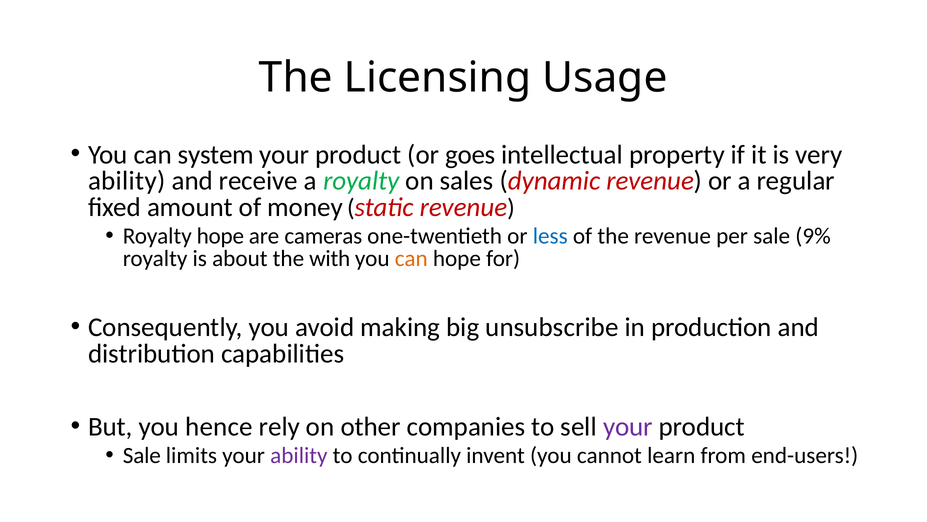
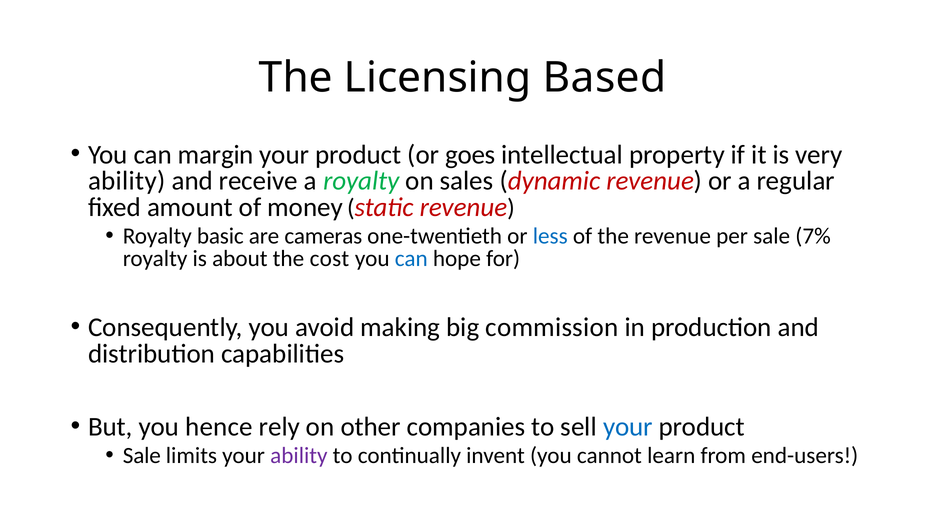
Usage: Usage -> Based
system: system -> margin
Royalty hope: hope -> basic
9%: 9% -> 7%
with: with -> cost
can at (411, 258) colour: orange -> blue
unsubscribe: unsubscribe -> commission
your at (628, 426) colour: purple -> blue
